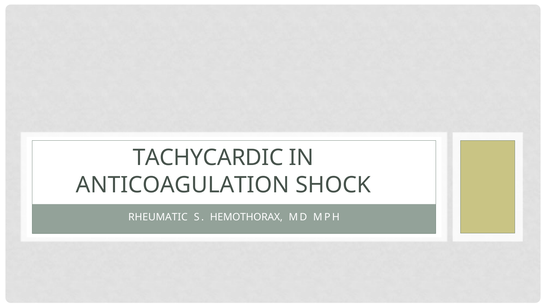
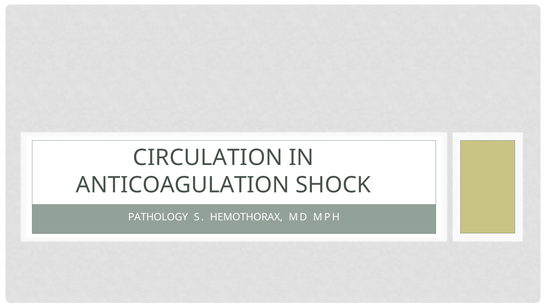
TACHYCARDIC: TACHYCARDIC -> CIRCULATION
RHEUMATIC: RHEUMATIC -> PATHOLOGY
